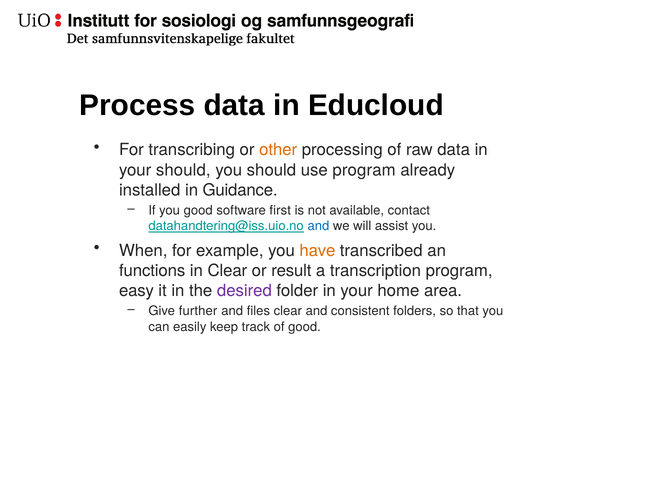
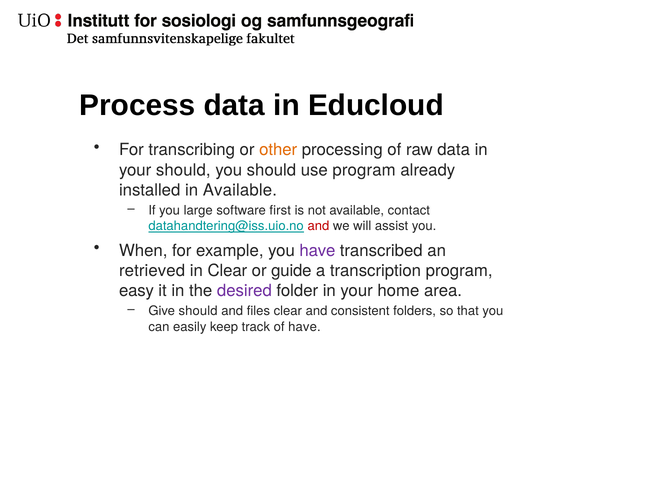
in Guidance: Guidance -> Available
you good: good -> large
and at (318, 226) colour: blue -> red
have at (317, 251) colour: orange -> purple
functions: functions -> retrieved
result: result -> guide
Give further: further -> should
of good: good -> have
